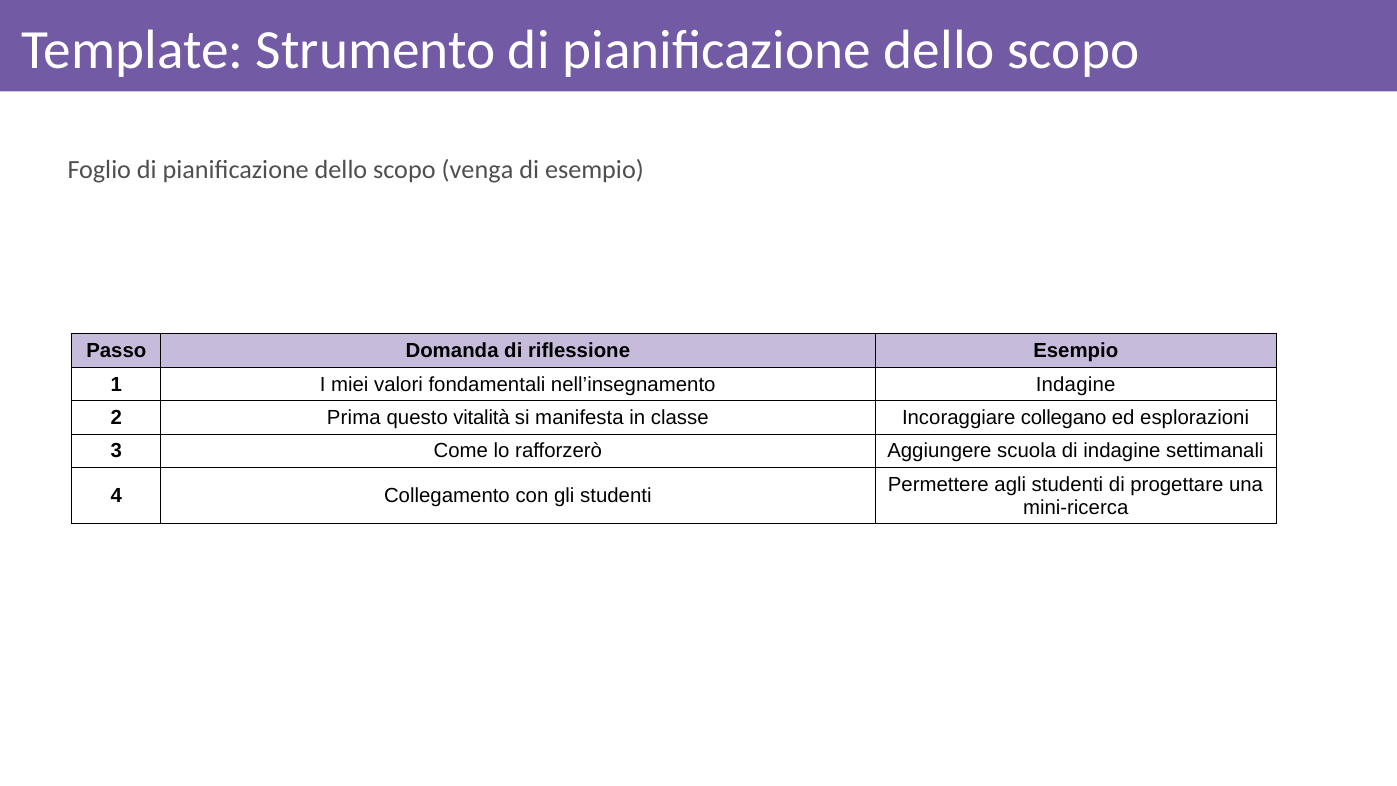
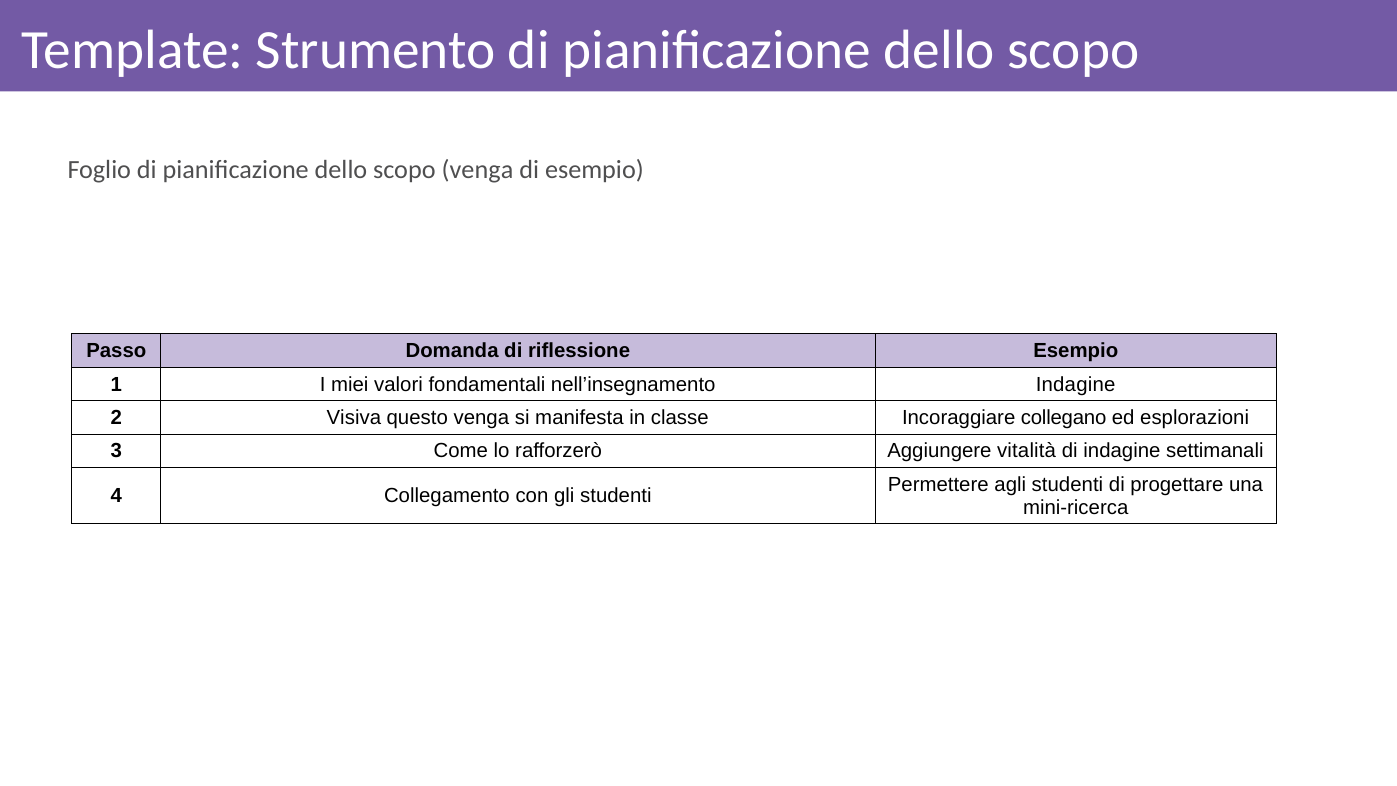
Prima: Prima -> Visiva
questo vitalità: vitalità -> venga
scuola: scuola -> vitalità
